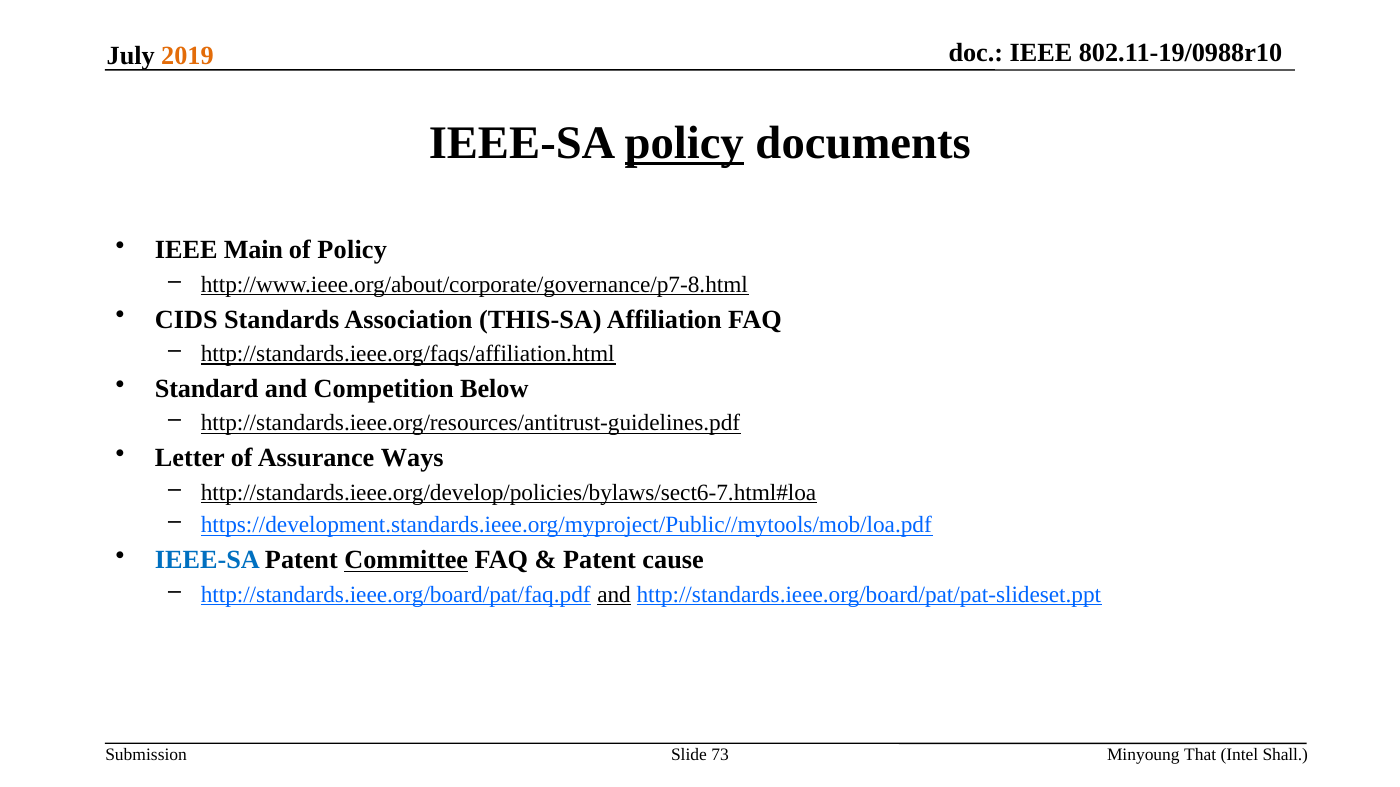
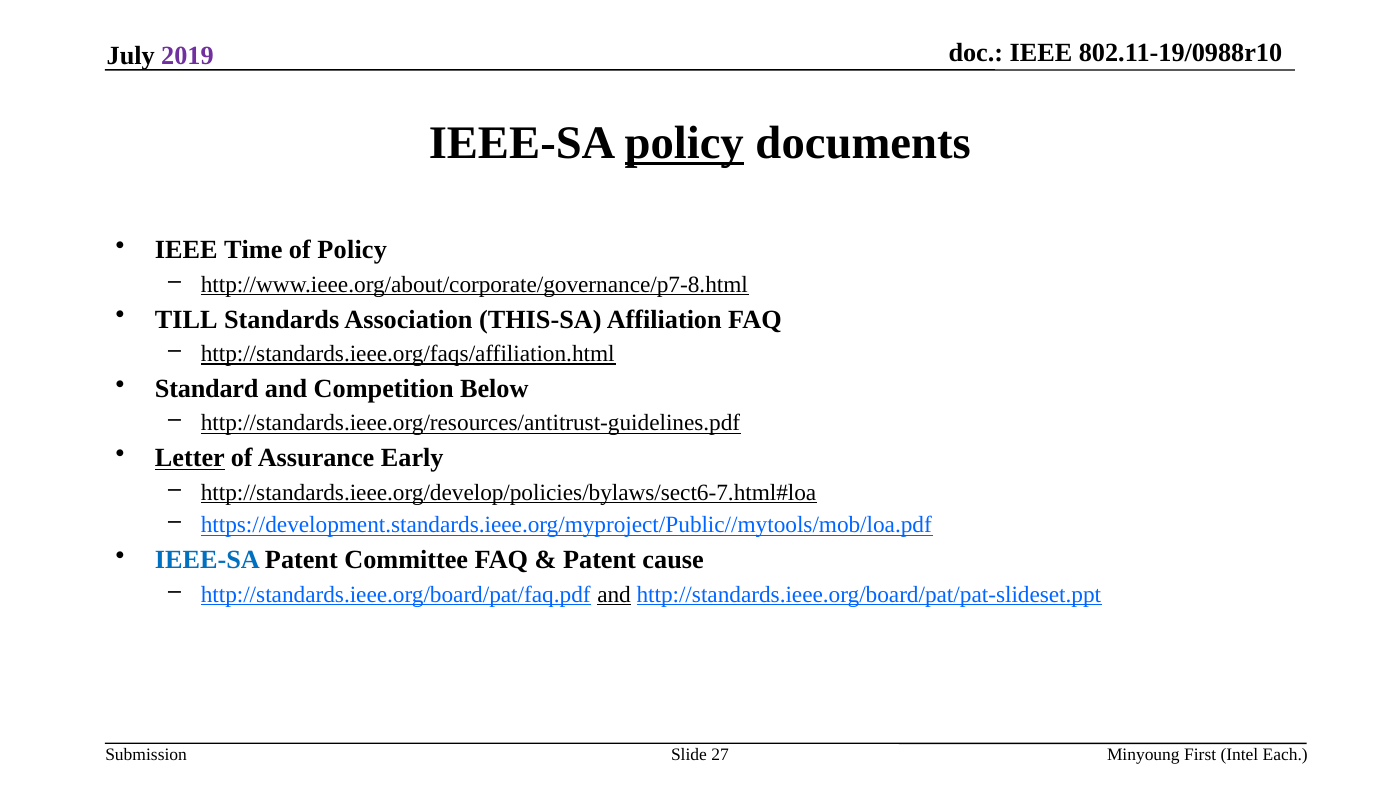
2019 colour: orange -> purple
Main: Main -> Time
CIDS: CIDS -> TILL
Letter underline: none -> present
Ways: Ways -> Early
Committee underline: present -> none
73: 73 -> 27
That: That -> First
Shall: Shall -> Each
